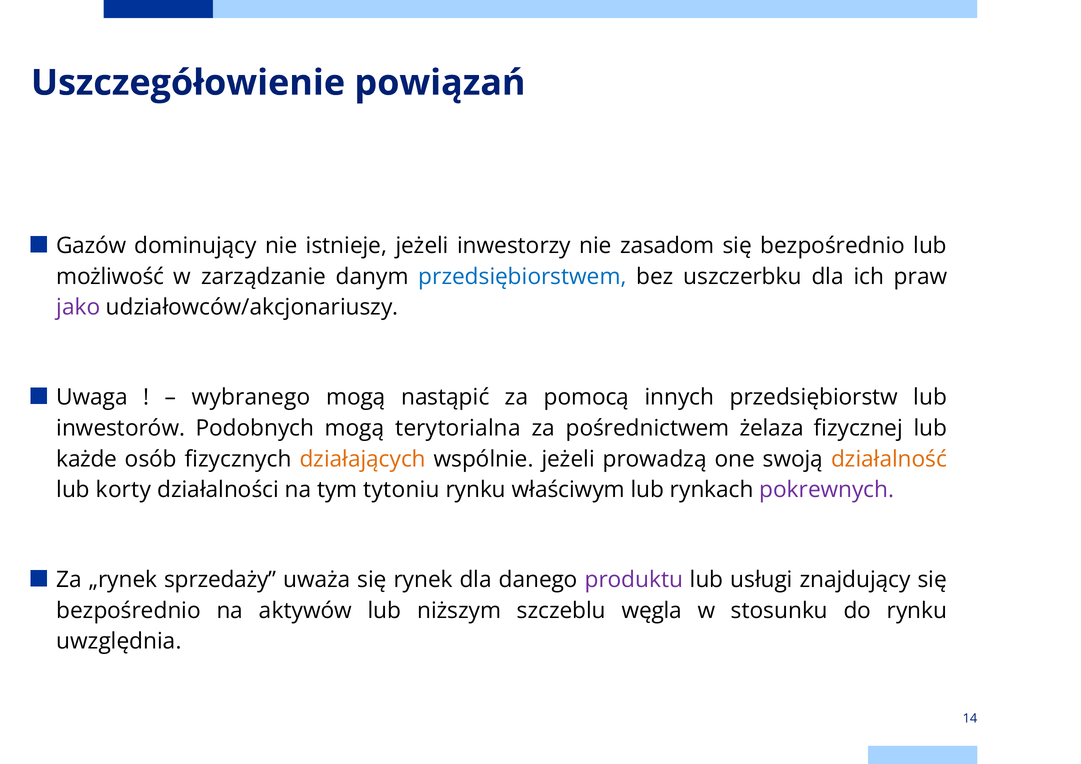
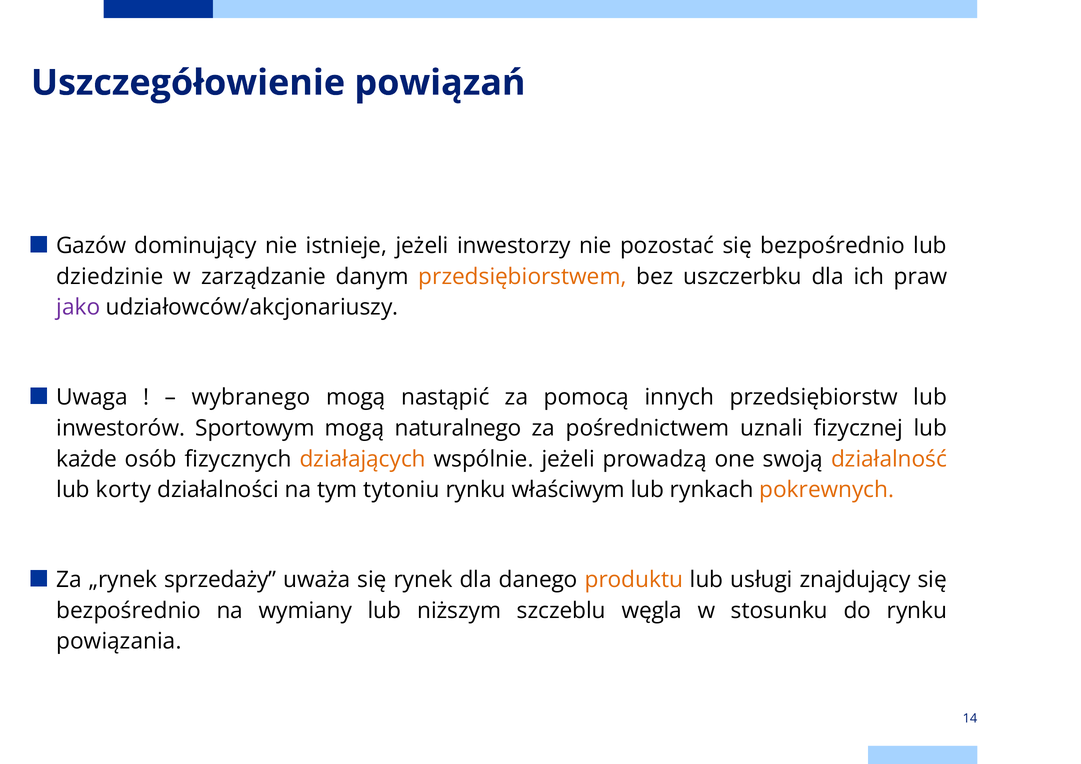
zasadom: zasadom -> pozostać
możliwość: możliwość -> dziedzinie
przedsiębiorstwem colour: blue -> orange
Podobnych: Podobnych -> Sportowym
terytorialna: terytorialna -> naturalnego
żelaza: żelaza -> uznali
pokrewnych colour: purple -> orange
produktu colour: purple -> orange
aktywów: aktywów -> wymiany
uwzględnia: uwzględnia -> powiązania
